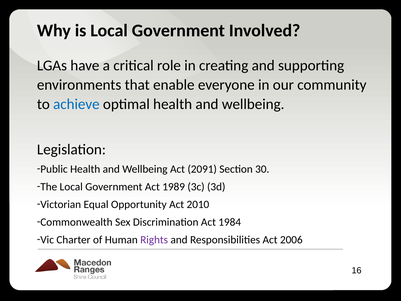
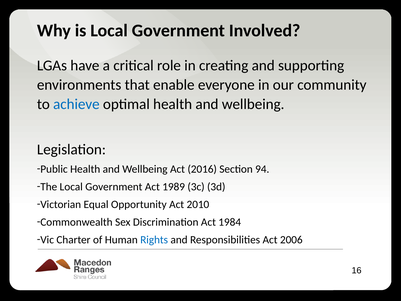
2091: 2091 -> 2016
30: 30 -> 94
Rights colour: purple -> blue
